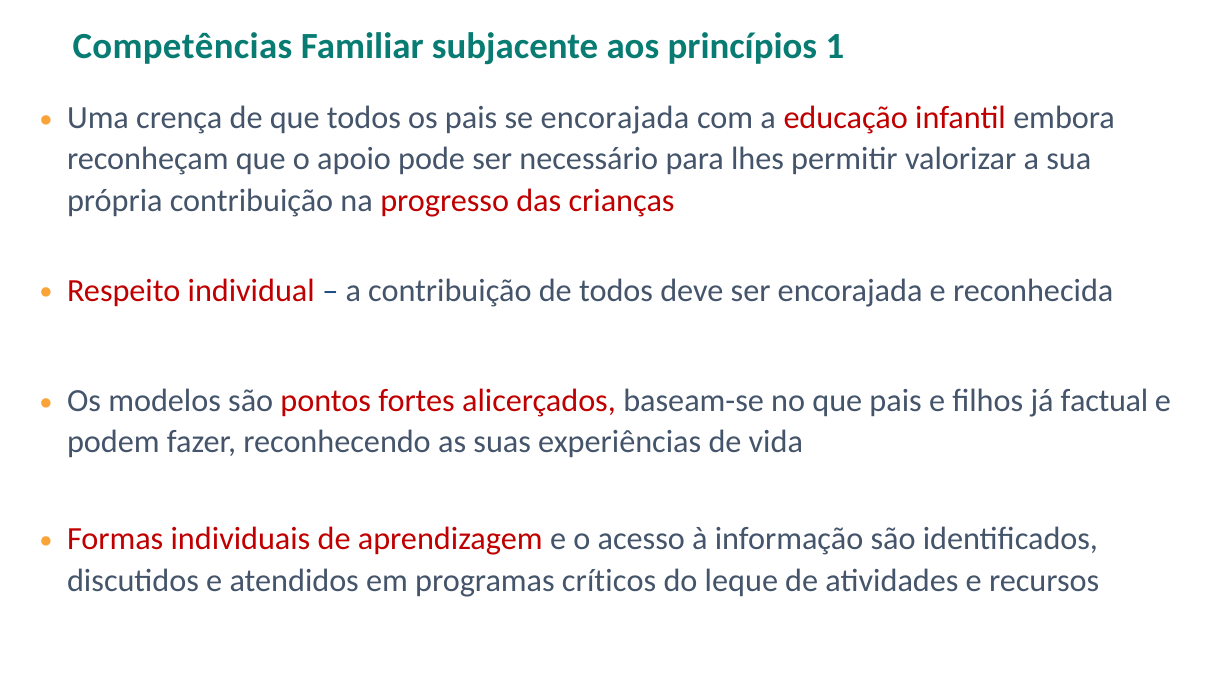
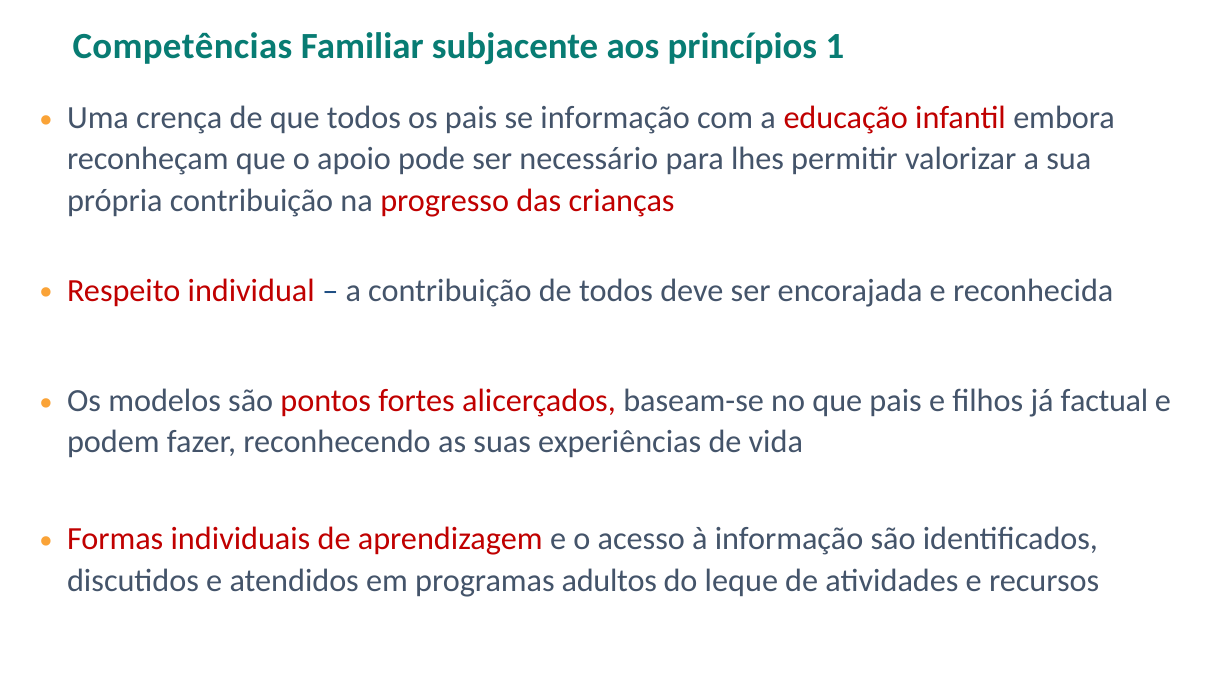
se encorajada: encorajada -> informação
críticos: críticos -> adultos
